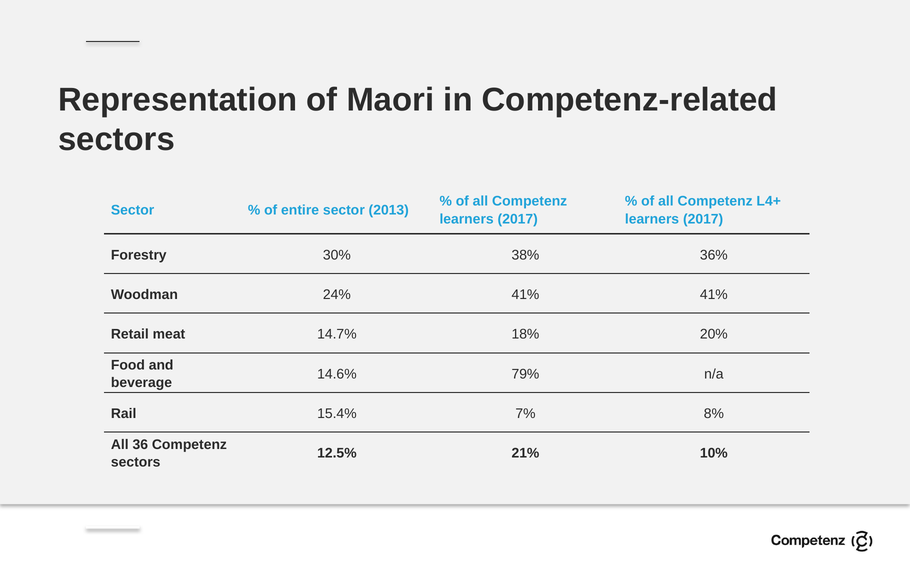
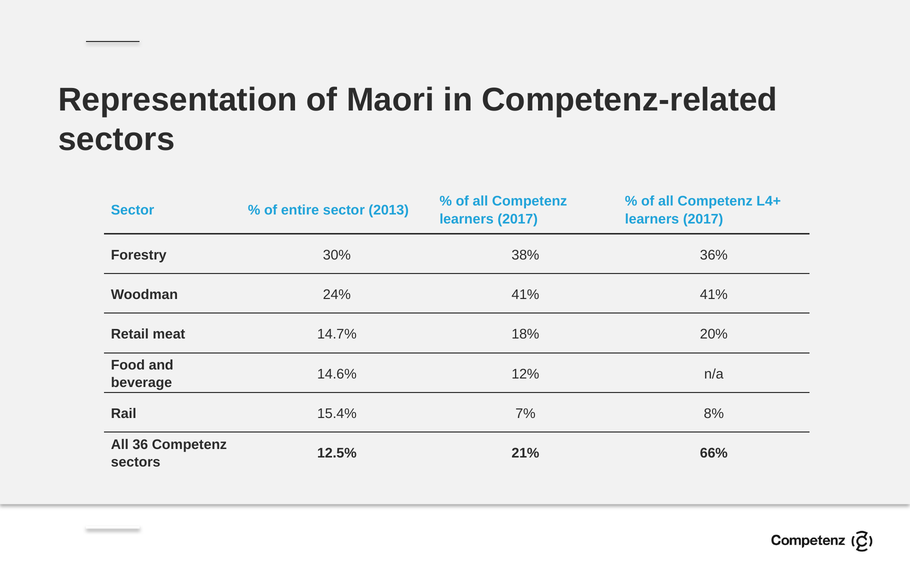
79%: 79% -> 12%
10%: 10% -> 66%
